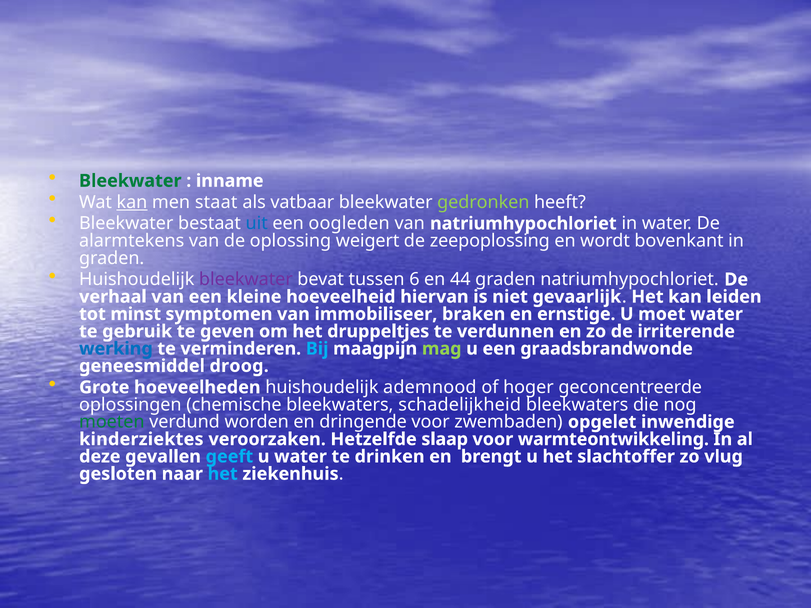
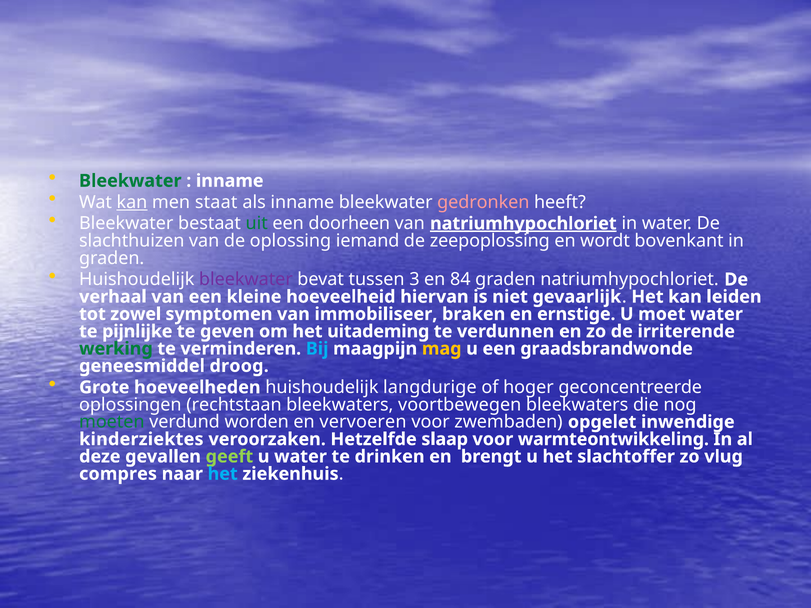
als vatbaar: vatbaar -> inname
gedronken colour: light green -> pink
uit colour: blue -> green
oogleden: oogleden -> doorheen
natriumhypochloriet at (523, 224) underline: none -> present
alarmtekens: alarmtekens -> slachthuizen
weigert: weigert -> iemand
6: 6 -> 3
44: 44 -> 84
minst: minst -> zowel
gebruik: gebruik -> pijnlijke
druppeltjes: druppeltjes -> uitademing
werking colour: blue -> green
mag colour: light green -> yellow
ademnood: ademnood -> langdurige
chemische: chemische -> rechtstaan
schadelijkheid: schadelijkheid -> voortbewegen
dringende: dringende -> vervoeren
geeft colour: light blue -> light green
gesloten: gesloten -> compres
